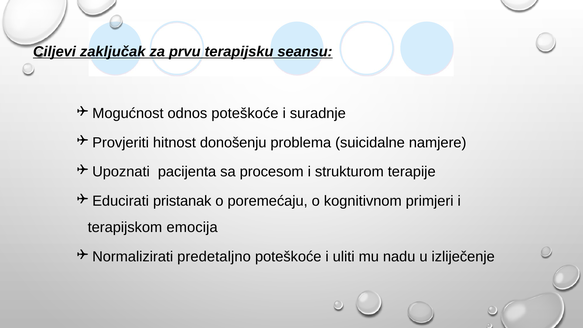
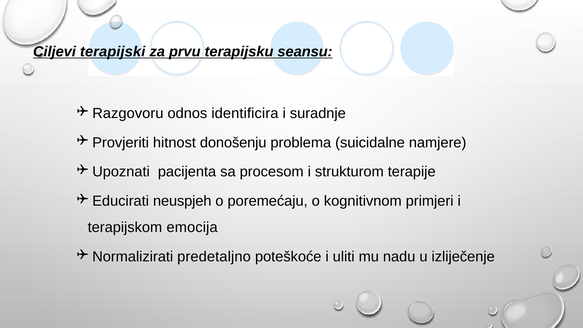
zaključak: zaključak -> terapijski
Mogućnost: Mogućnost -> Razgovoru
odnos poteškoće: poteškoće -> identificira
pristanak: pristanak -> neuspjeh
